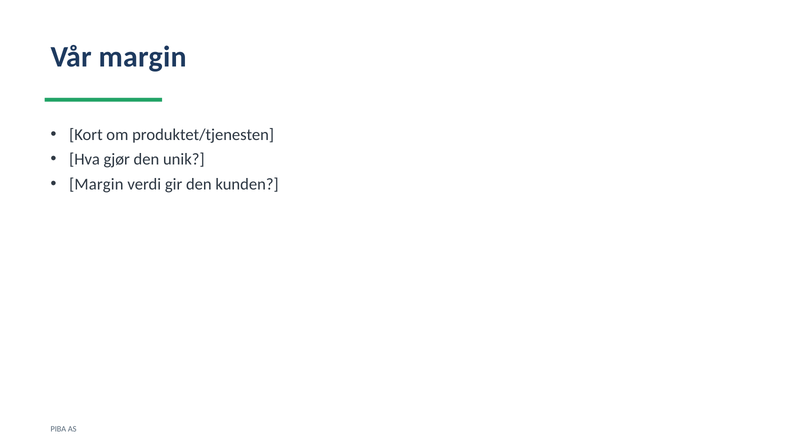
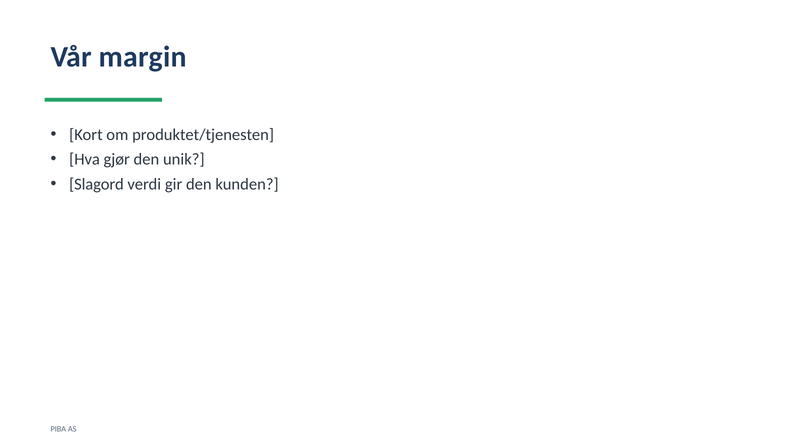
Margin at (96, 184): Margin -> Slagord
